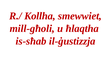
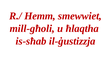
Kollha: Kollha -> Hemm
